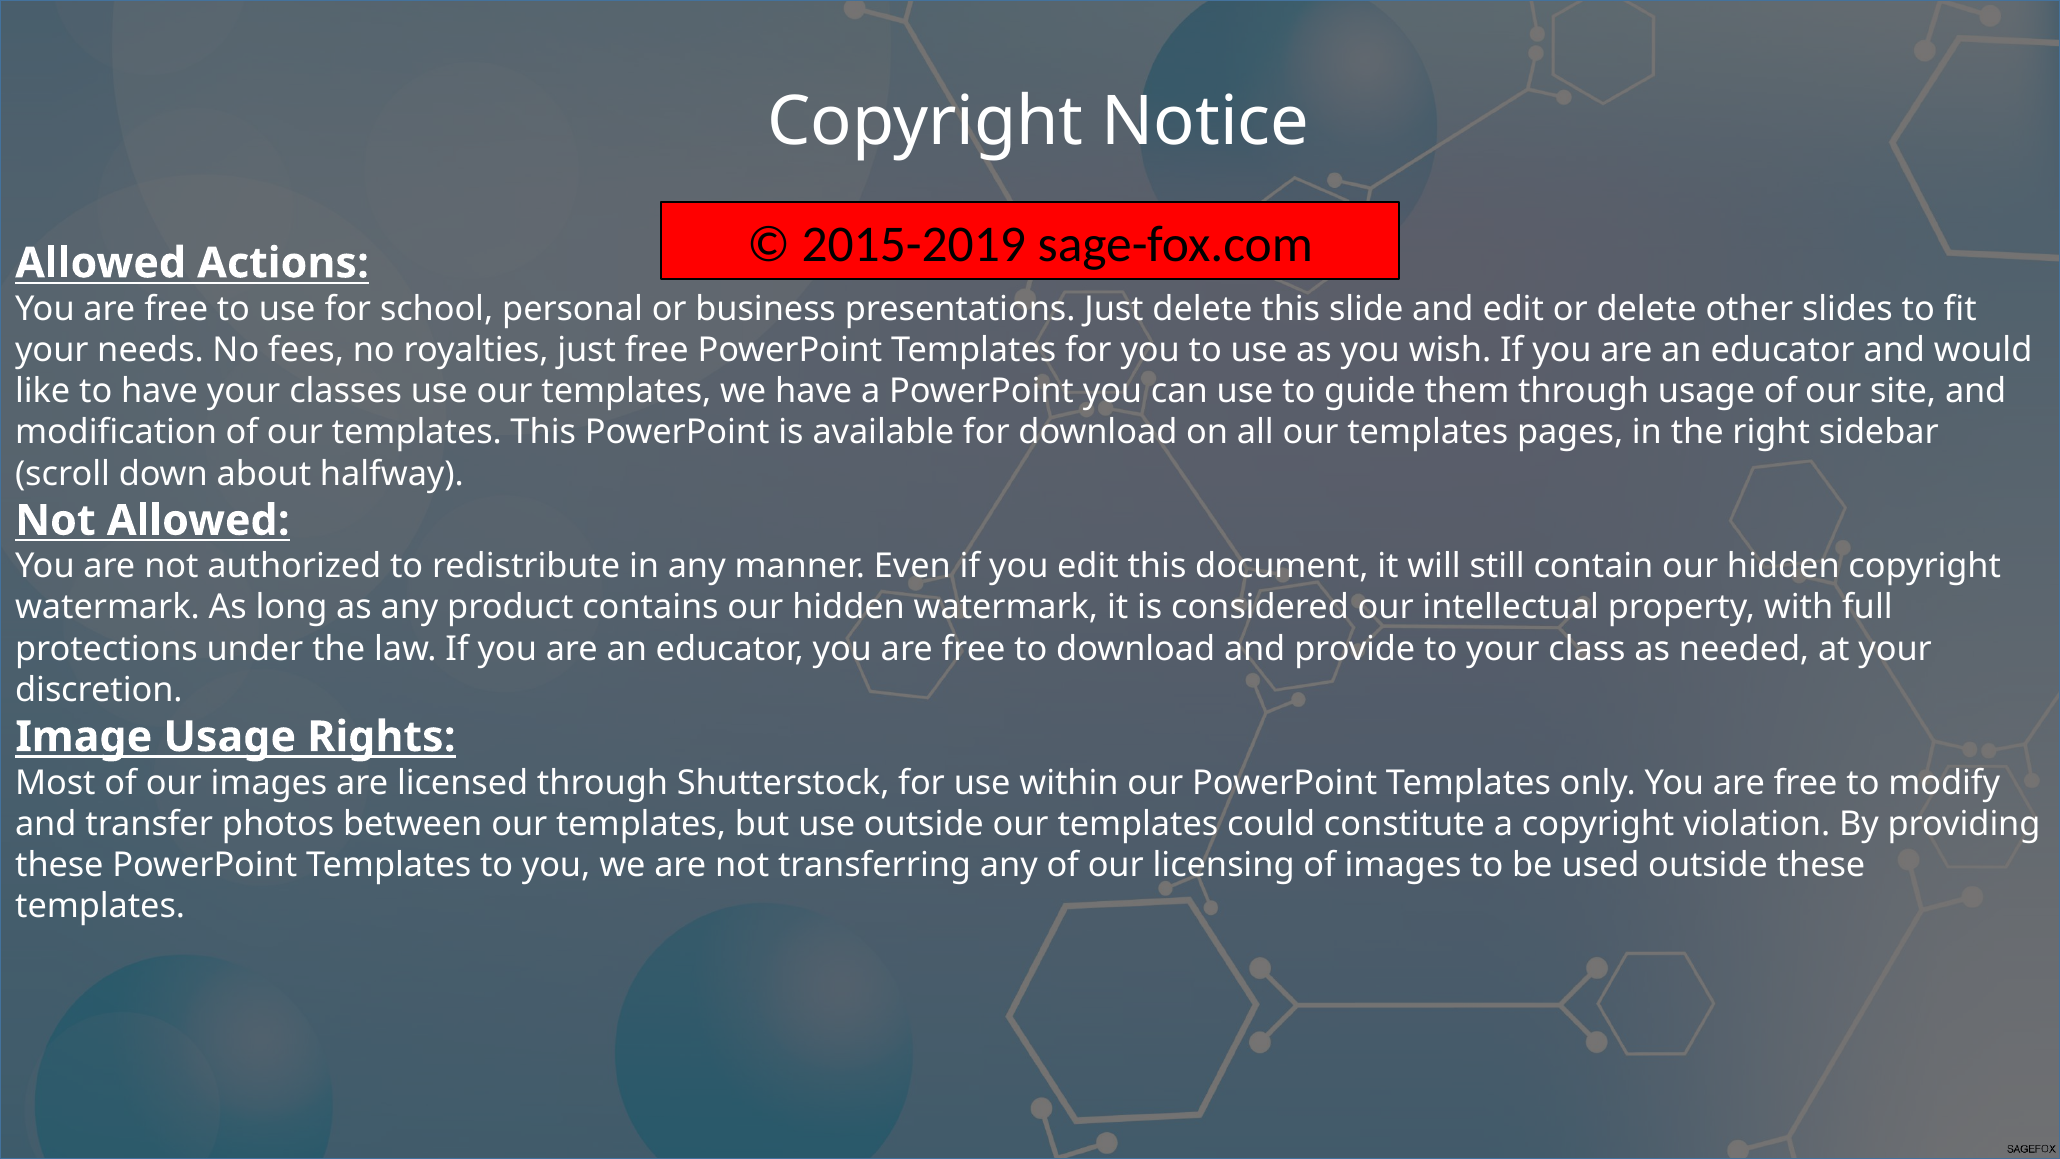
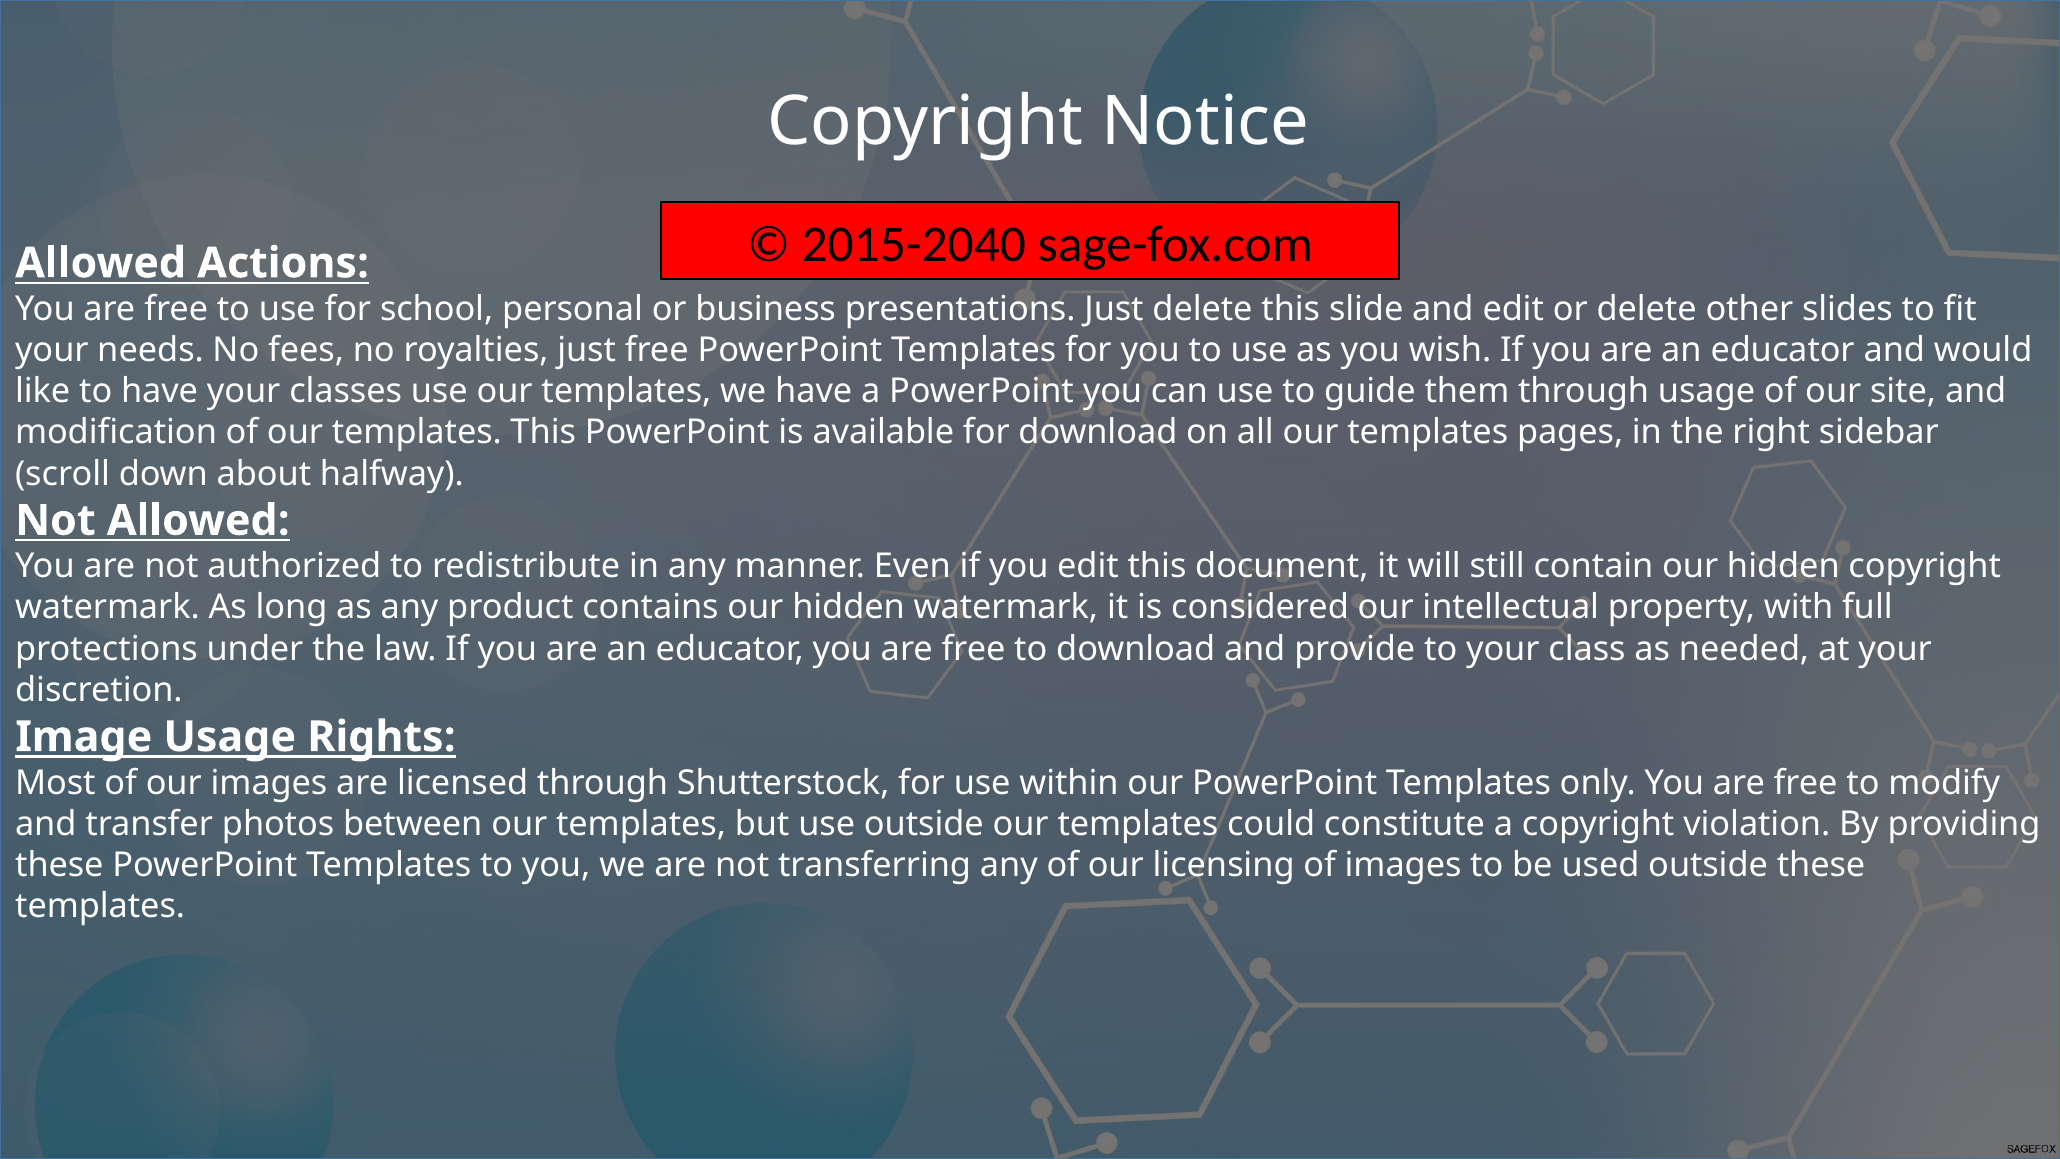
2015-2019: 2015-2019 -> 2015-2040
